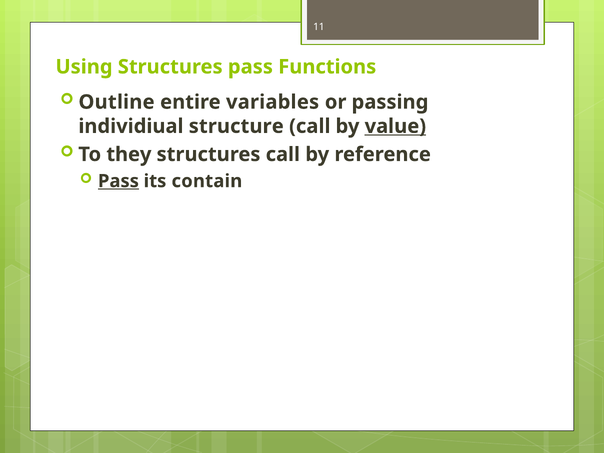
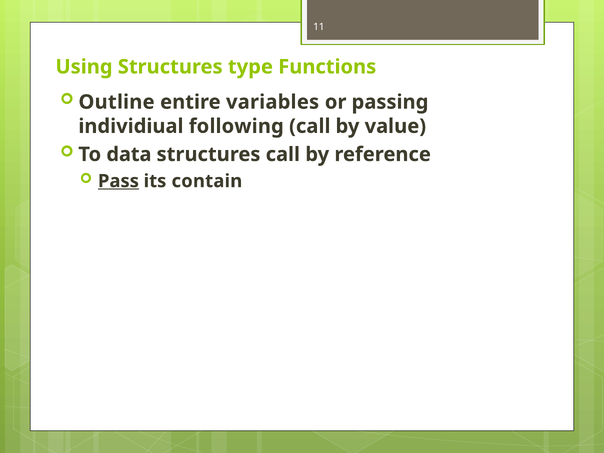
Structures pass: pass -> type
structure: structure -> following
value underline: present -> none
they: they -> data
